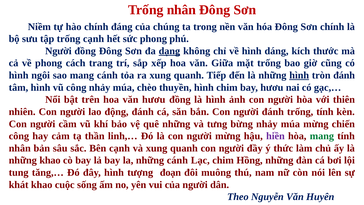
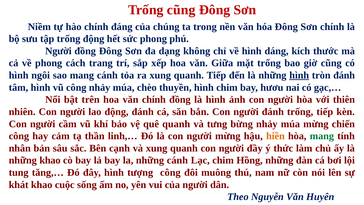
Trống nhân: nhân -> cũng
trống cạnh: cạnh -> động
dạng underline: present -> none
văn hươu: hươu -> chính
trống tính: tính -> tiếp
quê những: những -> quanh
hiền colour: purple -> orange
tượng đoạn: đoạn -> công
